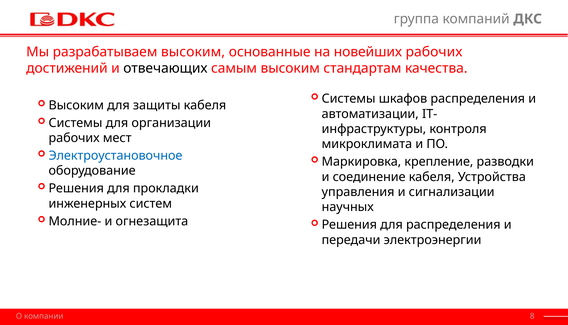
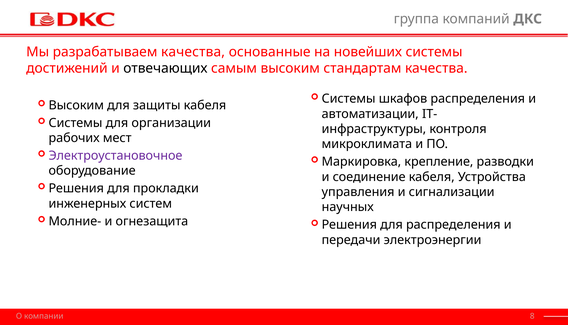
разрабатываем высоким: высоким -> качества
новейших рабочих: рабочих -> системы
Электроустановочное colour: blue -> purple
